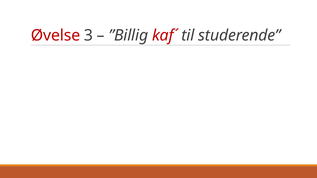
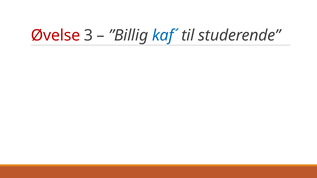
kaf´ colour: red -> blue
